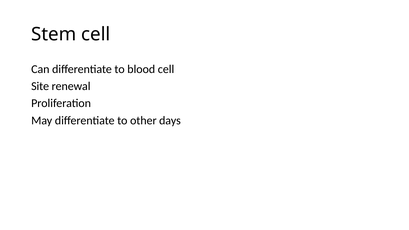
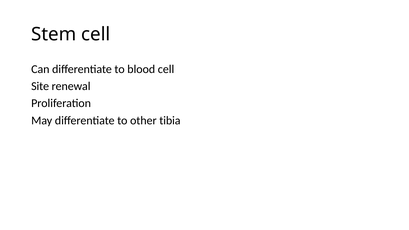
days: days -> tibia
